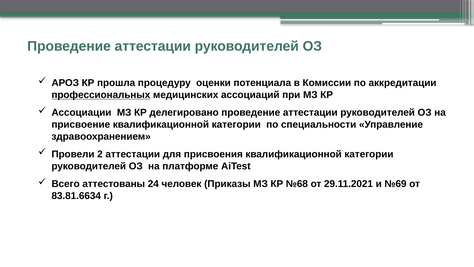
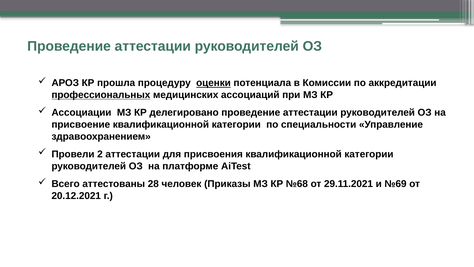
оценки underline: none -> present
24: 24 -> 28
83.81.6634: 83.81.6634 -> 20.12.2021
